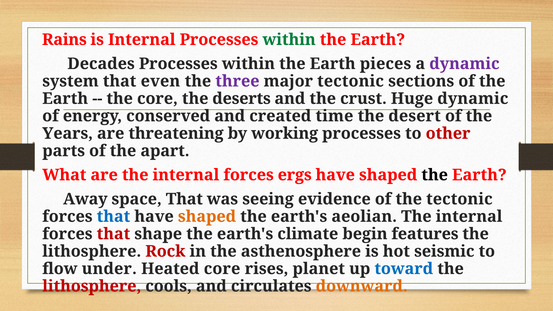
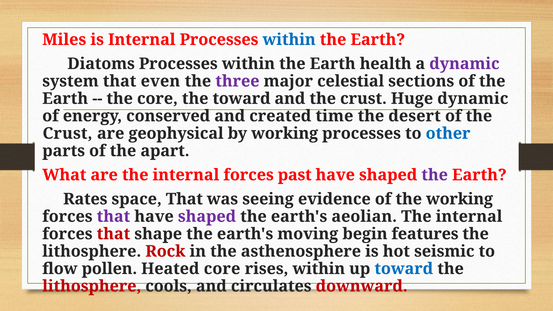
Rains: Rains -> Miles
within at (289, 40) colour: green -> blue
Decades: Decades -> Diatoms
pieces: pieces -> health
major tectonic: tectonic -> celestial
the deserts: deserts -> toward
Years at (68, 133): Years -> Crust
threatening: threatening -> geophysical
other colour: red -> blue
ergs: ergs -> past
the at (435, 175) colour: black -> purple
Away: Away -> Rates
the tectonic: tectonic -> working
that at (113, 217) colour: blue -> purple
shaped at (207, 217) colour: orange -> purple
climate: climate -> moving
under: under -> pollen
rises planet: planet -> within
downward colour: orange -> red
